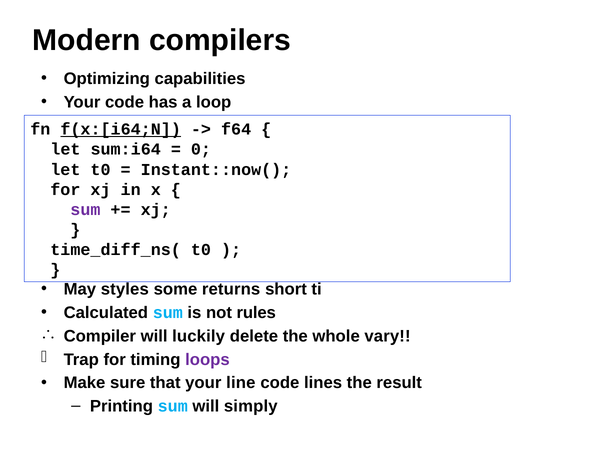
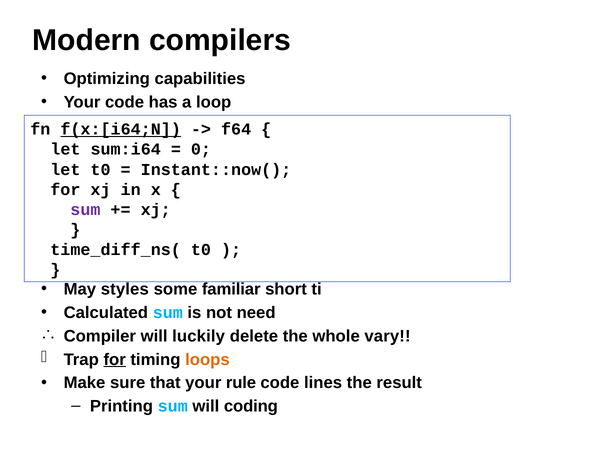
returns: returns -> familiar
rules: rules -> need
for at (115, 359) underline: none -> present
loops colour: purple -> orange
line: line -> rule
simply: simply -> coding
